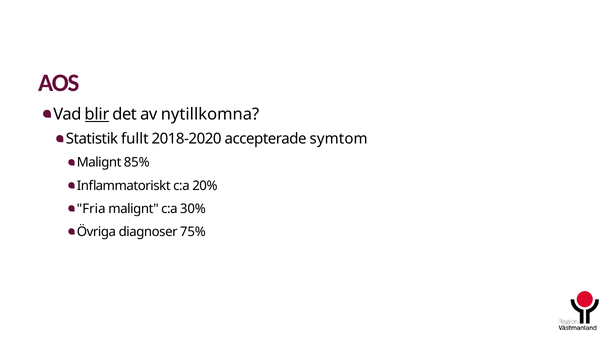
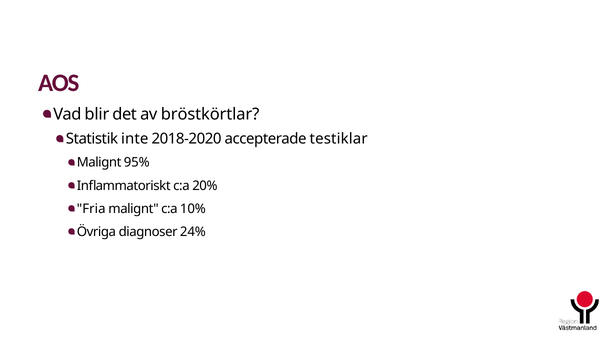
blir underline: present -> none
nytillkomna: nytillkomna -> bröstkörtlar
fullt: fullt -> inte
symtom: symtom -> testiklar
85%: 85% -> 95%
30%: 30% -> 10%
75%: 75% -> 24%
